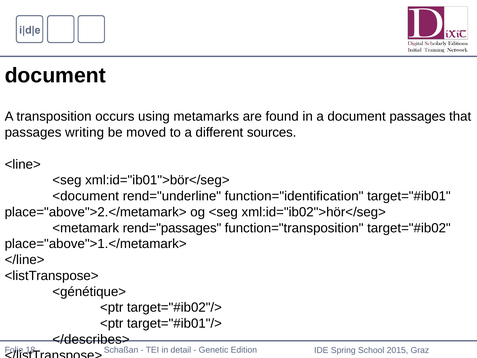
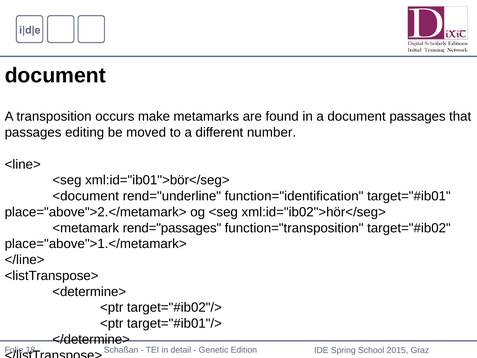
using: using -> make
writing: writing -> editing
sources: sources -> number
<génétique>: <génétique> -> <determine>
</describes>: </describes> -> </determine>
